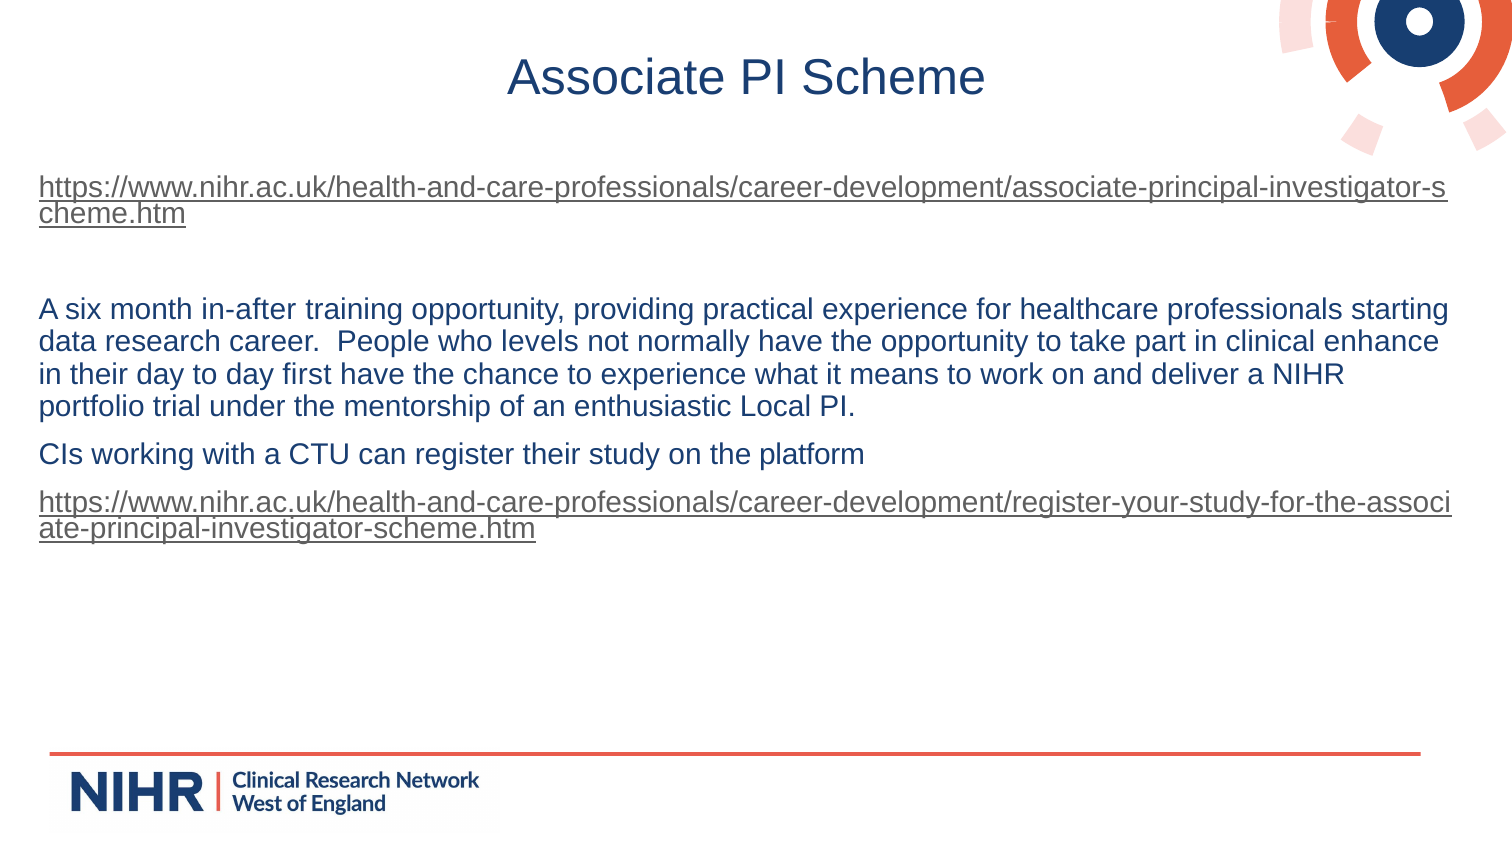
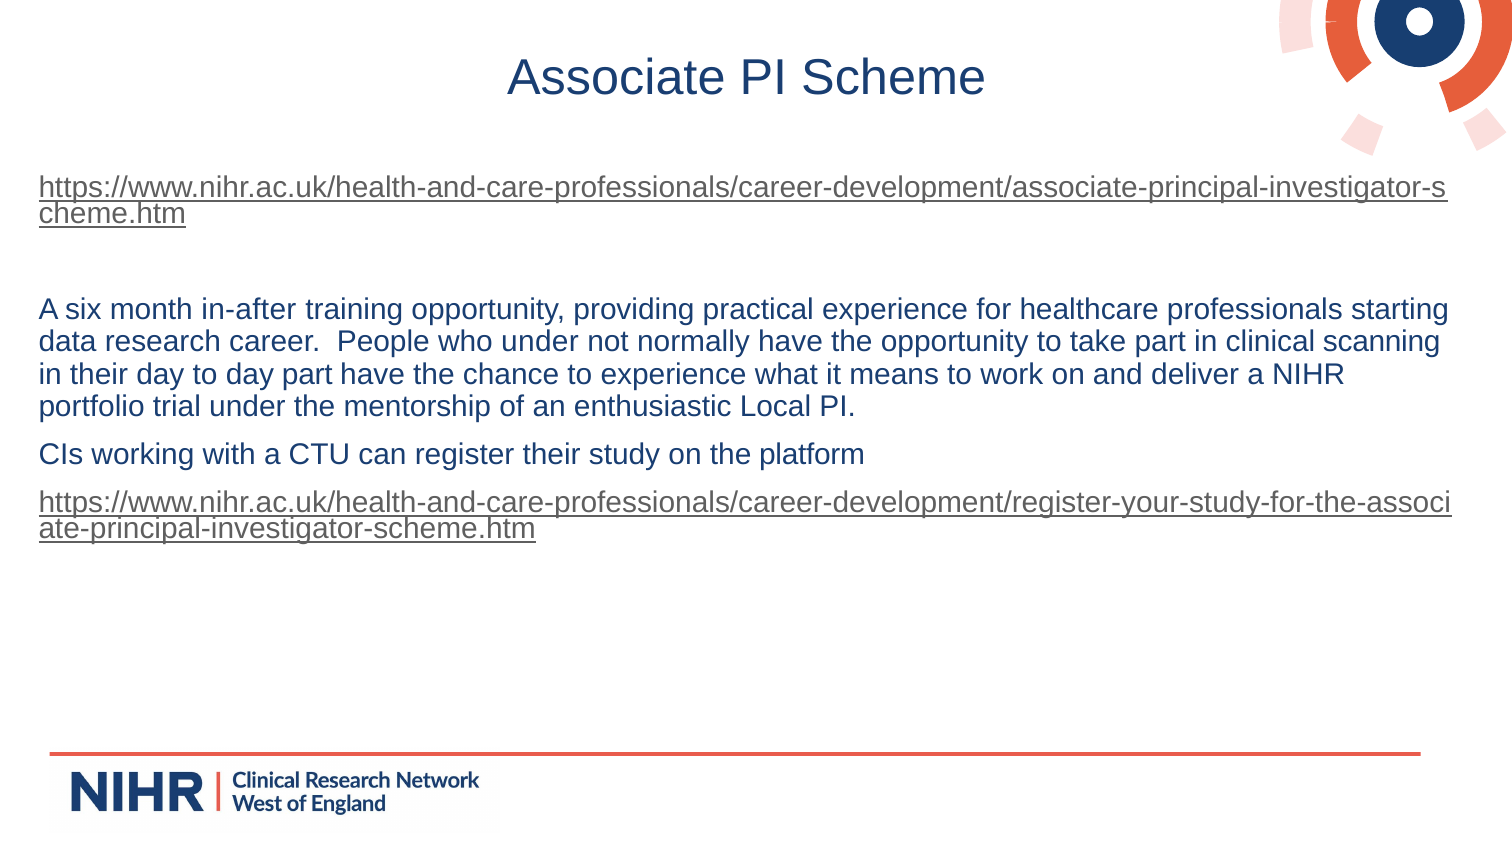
who levels: levels -> under
enhance: enhance -> scanning
day first: first -> part
